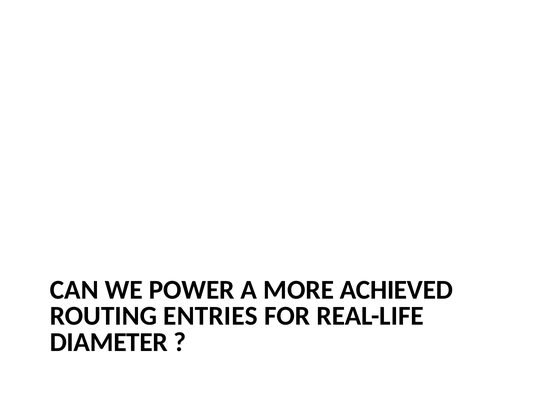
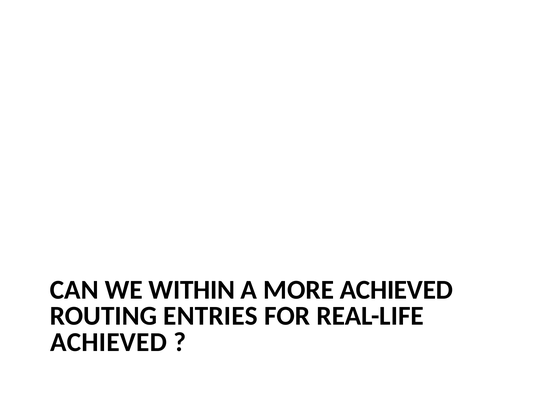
POWER: POWER -> WITHIN
DIAMETER at (109, 342): DIAMETER -> ACHIEVED
